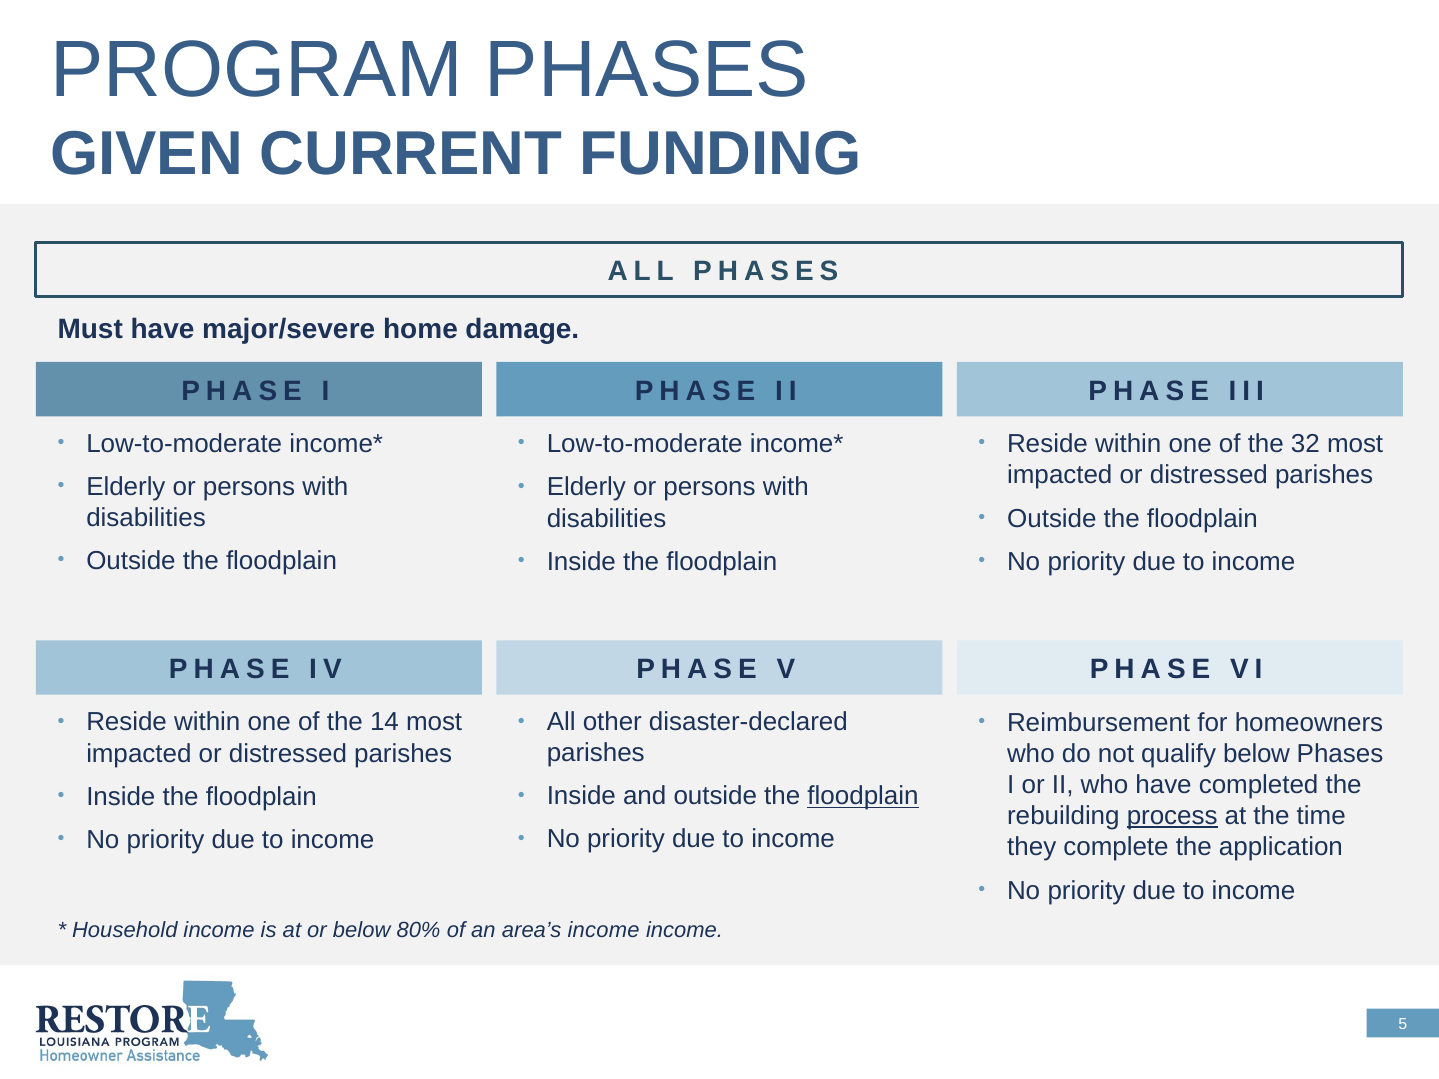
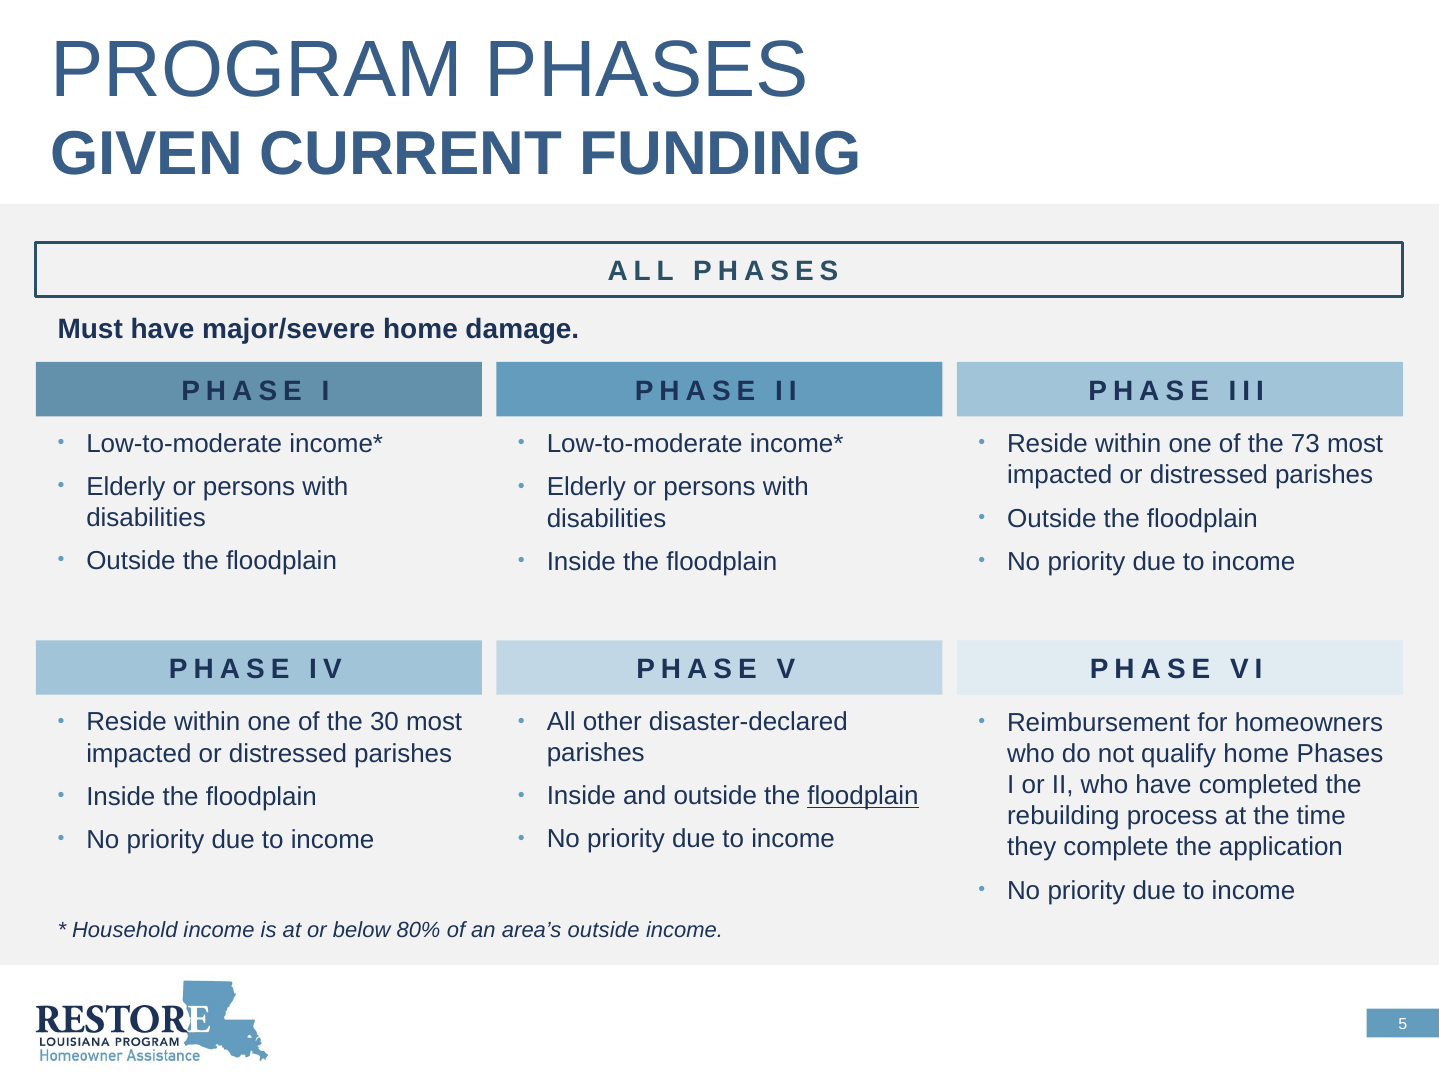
32: 32 -> 73
14: 14 -> 30
qualify below: below -> home
process underline: present -> none
area’s income: income -> outside
